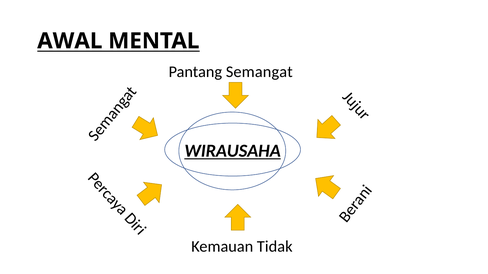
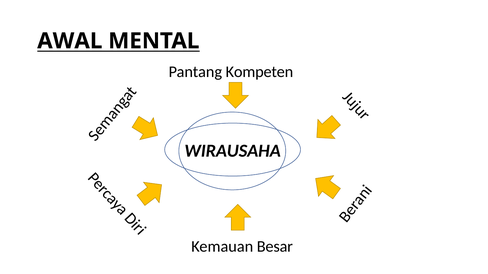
Semangat: Semangat -> Kompeten
WIRAUSAHA underline: present -> none
Tidak: Tidak -> Besar
